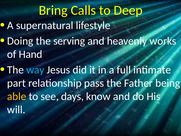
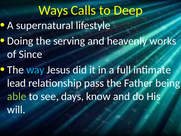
Bring: Bring -> Ways
Hand: Hand -> Since
part: part -> lead
able colour: yellow -> light green
